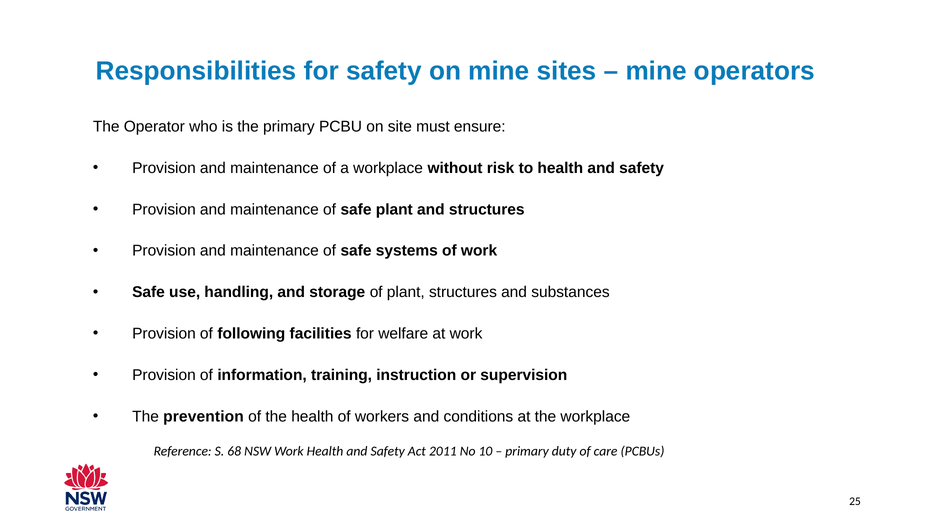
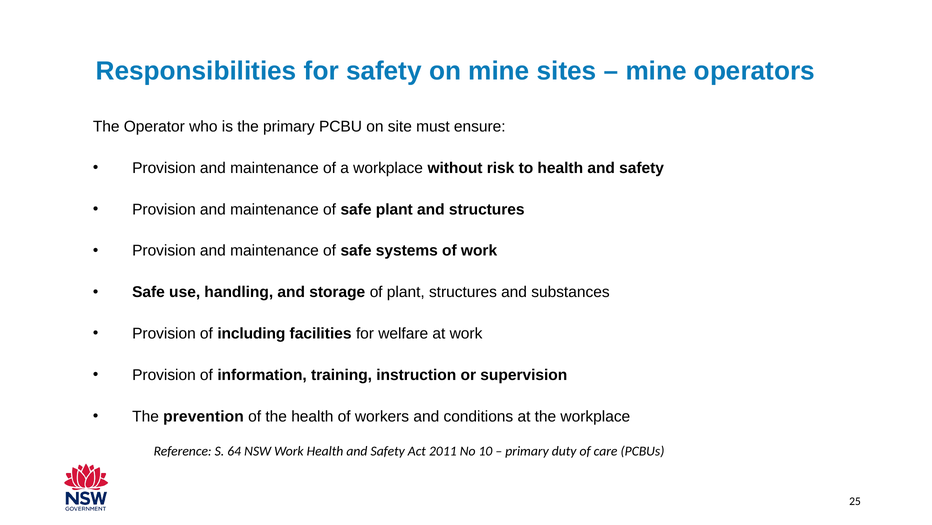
following: following -> including
68: 68 -> 64
